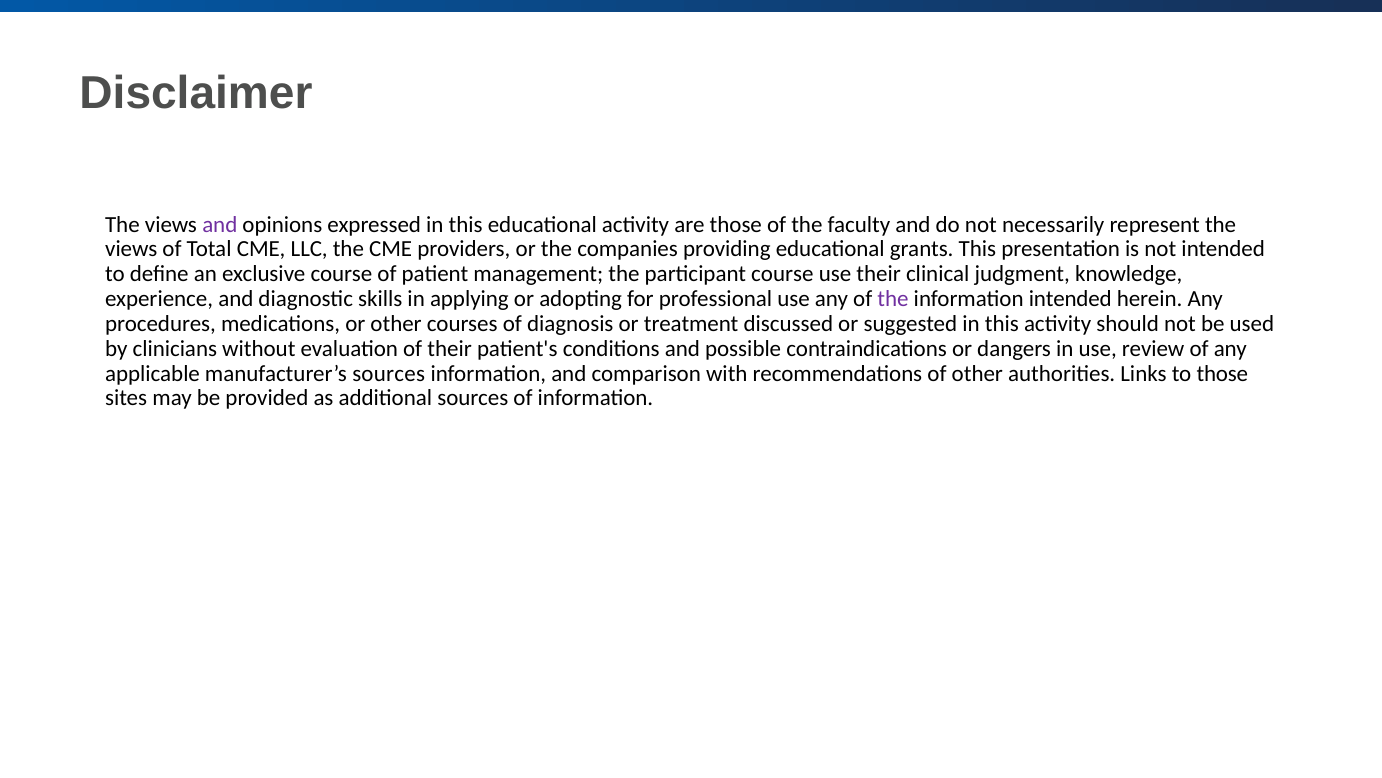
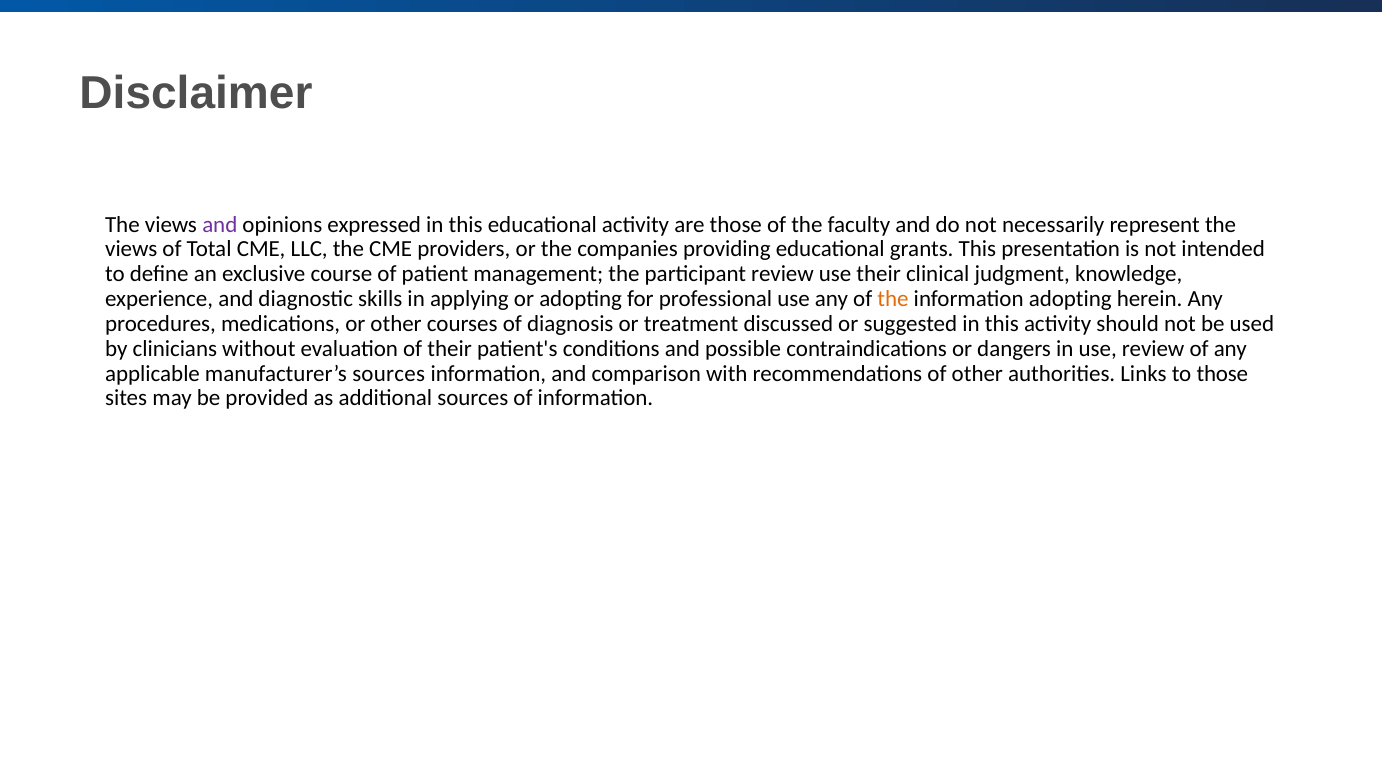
participant course: course -> review
the at (893, 299) colour: purple -> orange
information intended: intended -> adopting
